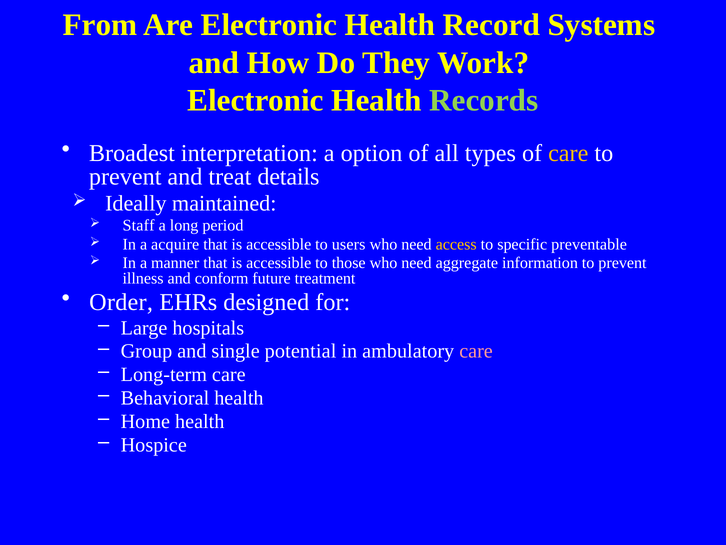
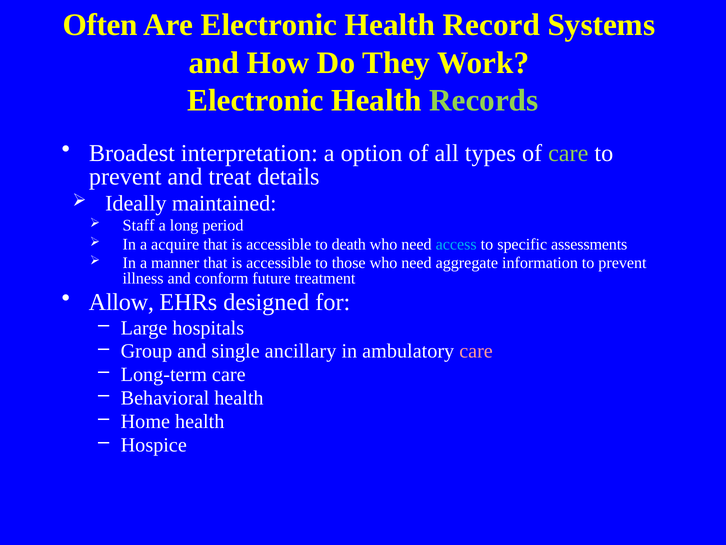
From: From -> Often
care at (568, 153) colour: yellow -> light green
users: users -> death
access colour: yellow -> light blue
preventable: preventable -> assessments
Order: Order -> Allow
potential: potential -> ancillary
